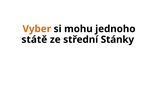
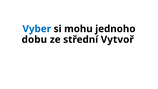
Vyber colour: orange -> blue
státě: státě -> dobu
Stánky: Stánky -> Vytvoř
